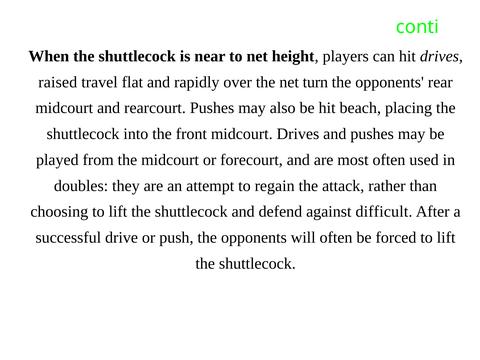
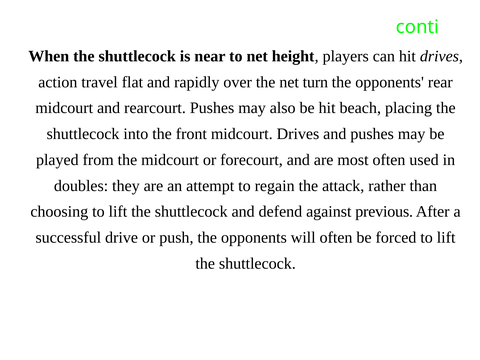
raised: raised -> action
difficult: difficult -> previous
